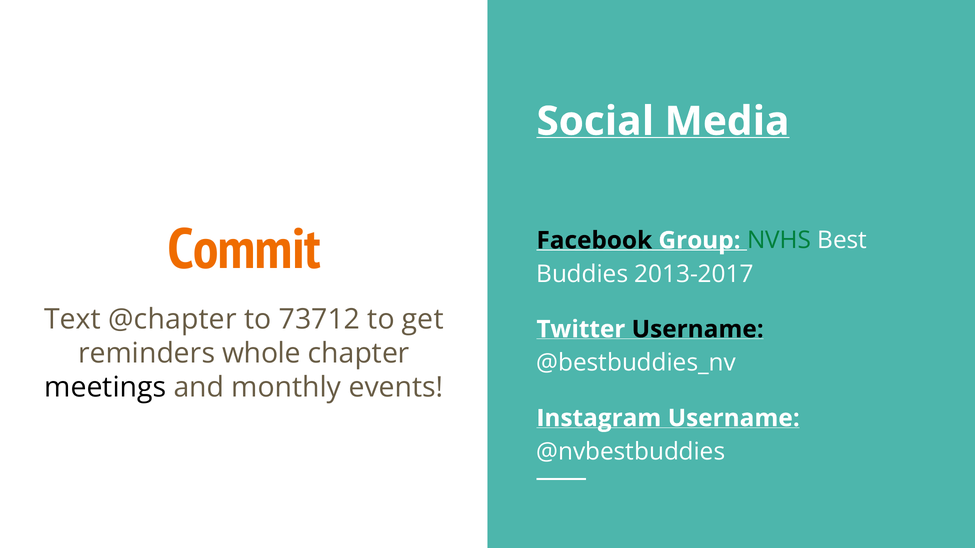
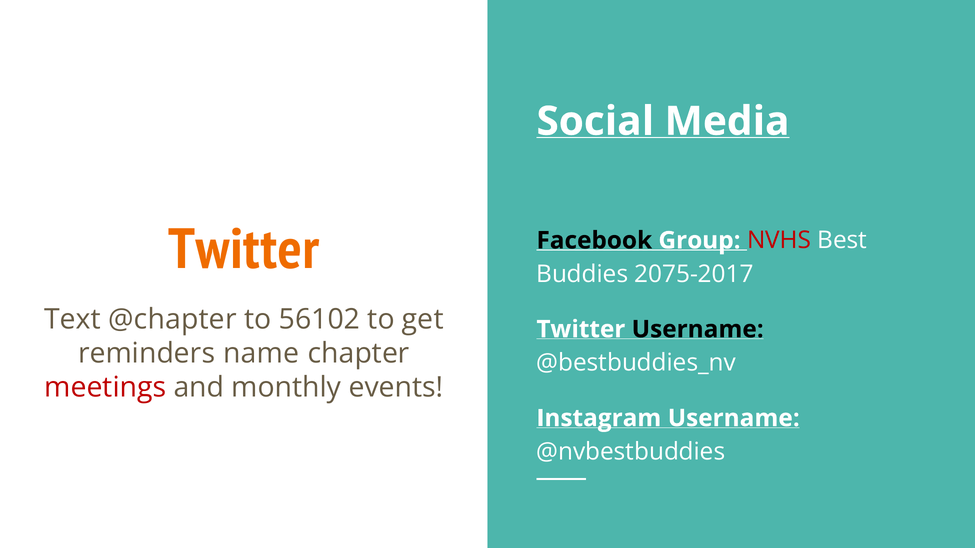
Commit at (244, 250): Commit -> Twitter
NVHS colour: green -> red
2013-2017: 2013-2017 -> 2075-2017
73712: 73712 -> 56102
whole: whole -> name
meetings colour: black -> red
